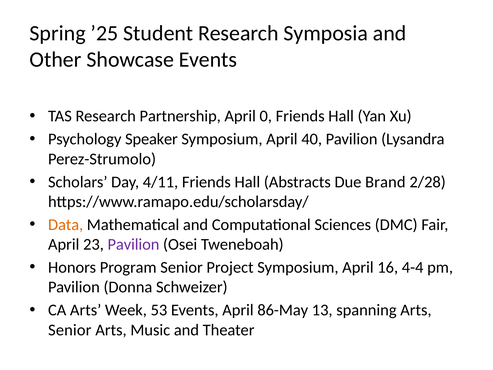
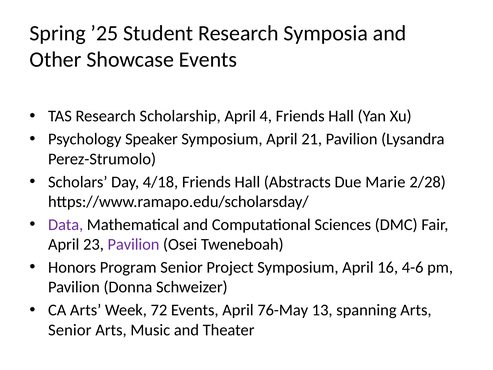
Partnership: Partnership -> Scholarship
0: 0 -> 4
40: 40 -> 21
4/11: 4/11 -> 4/18
Brand: Brand -> Marie
Data colour: orange -> purple
4-4: 4-4 -> 4-6
53: 53 -> 72
86-May: 86-May -> 76-May
